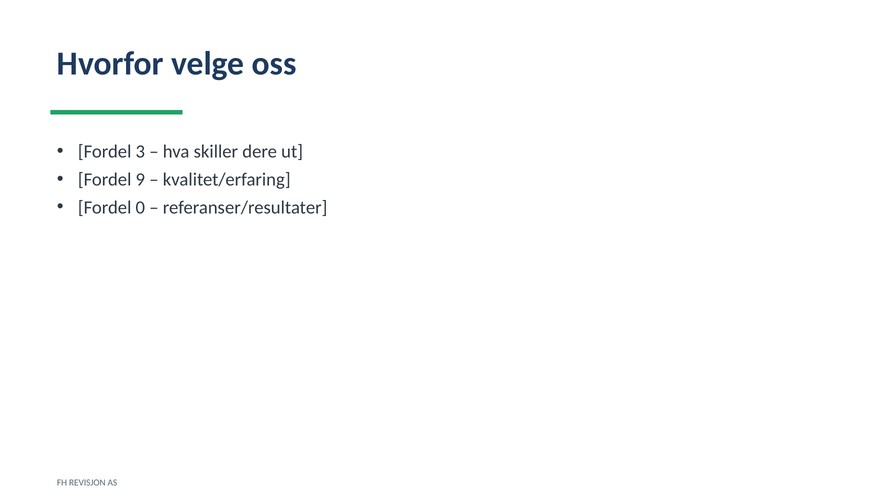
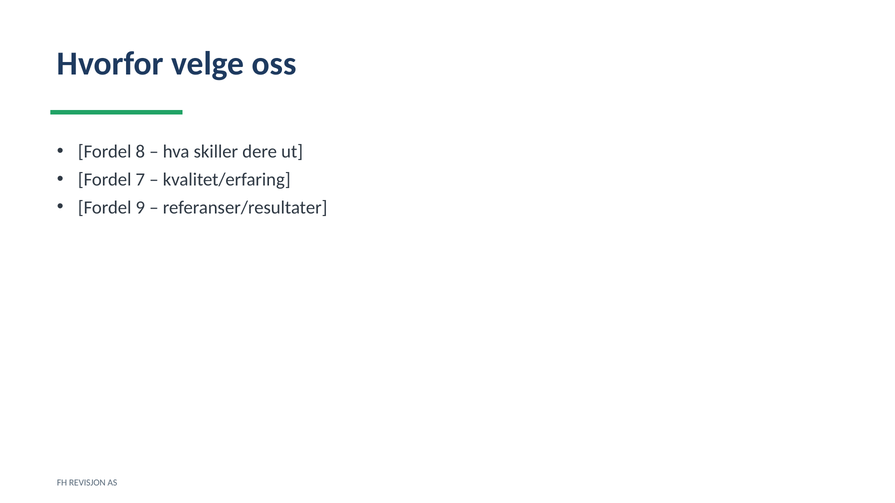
3: 3 -> 8
9: 9 -> 7
0: 0 -> 9
